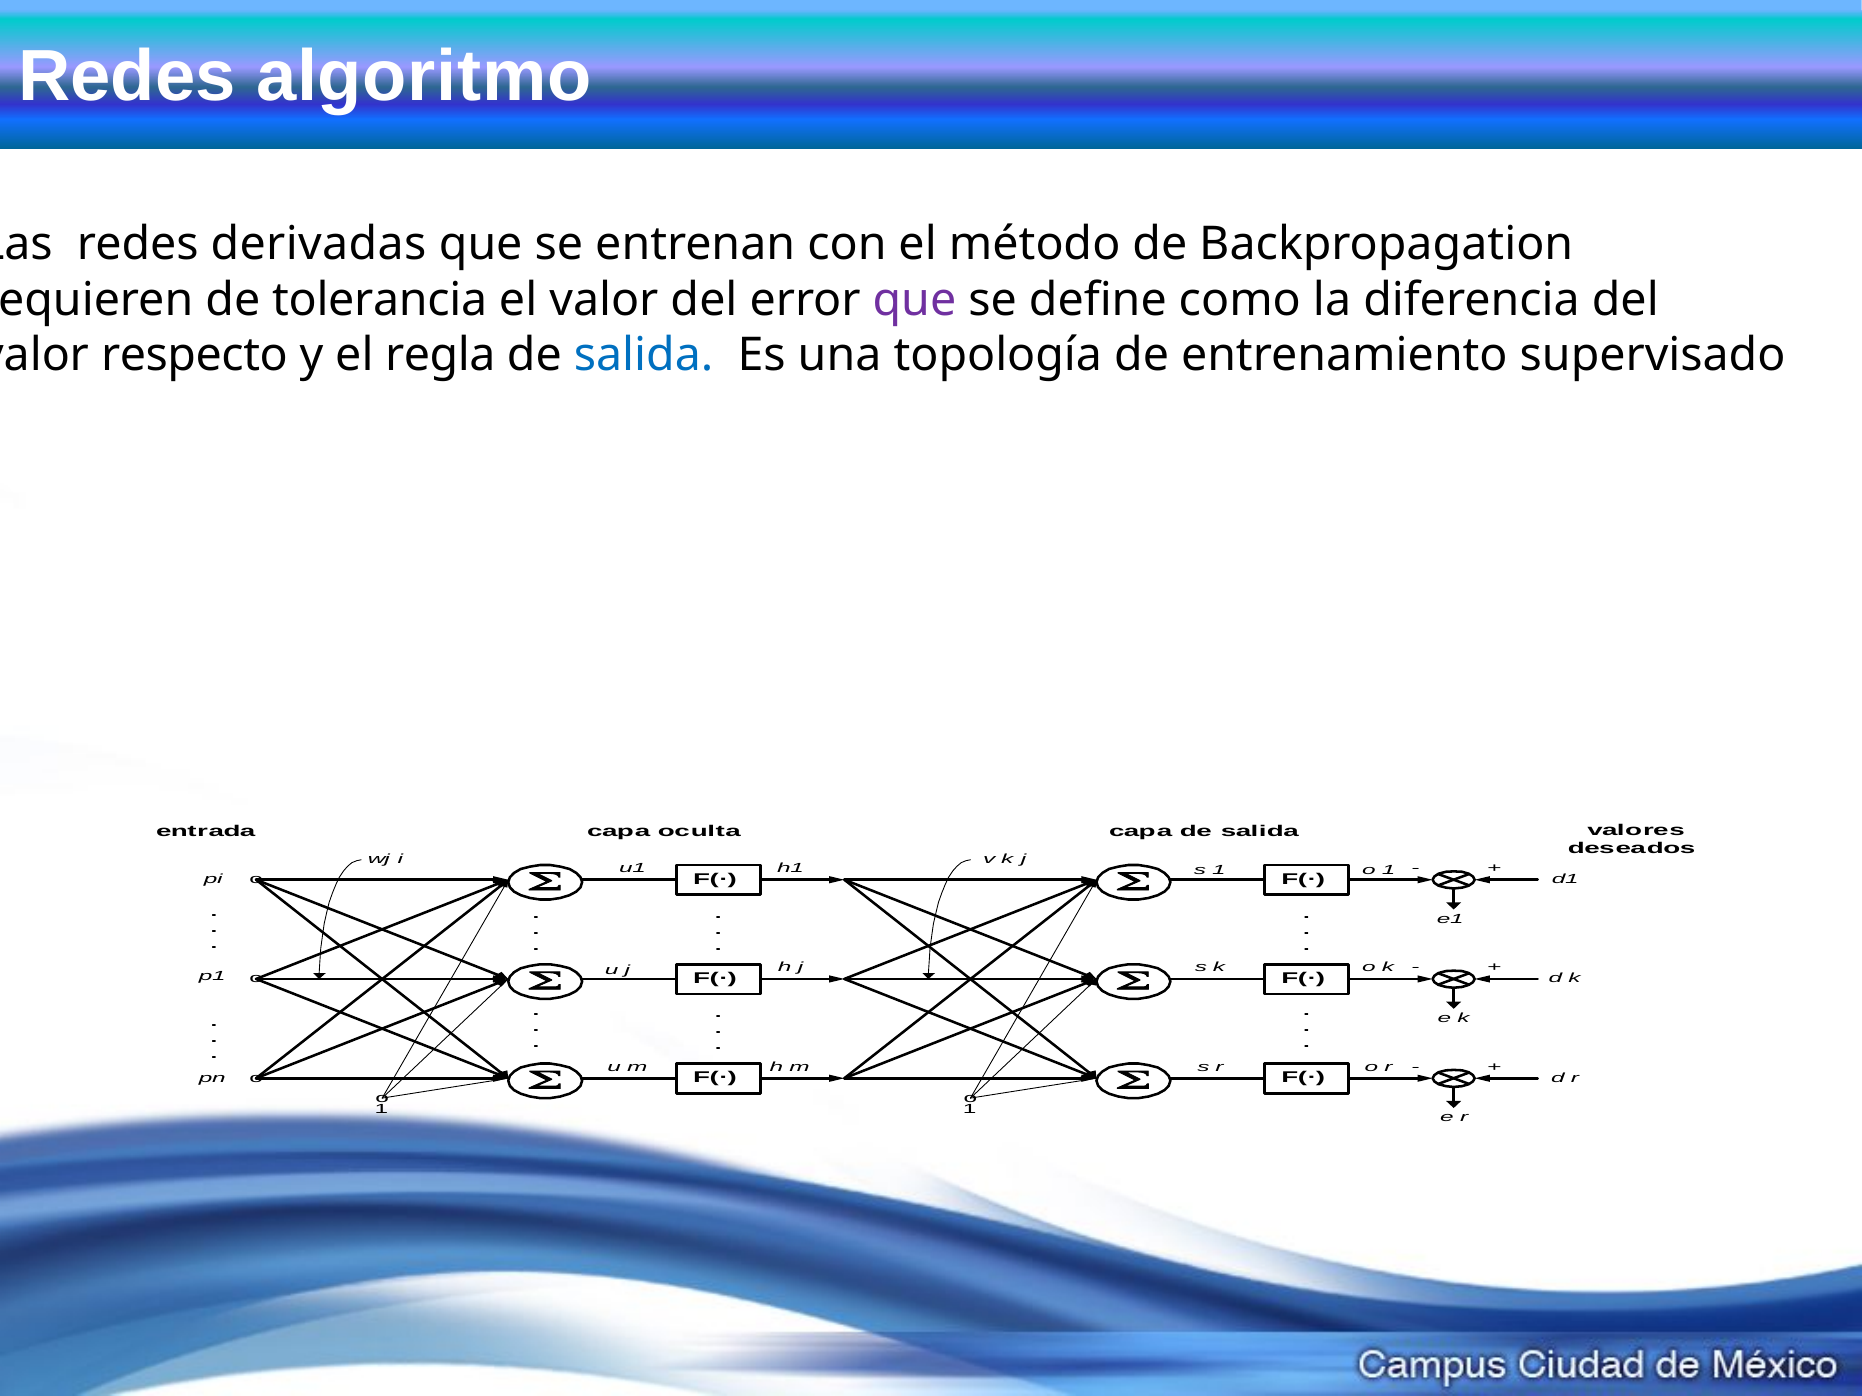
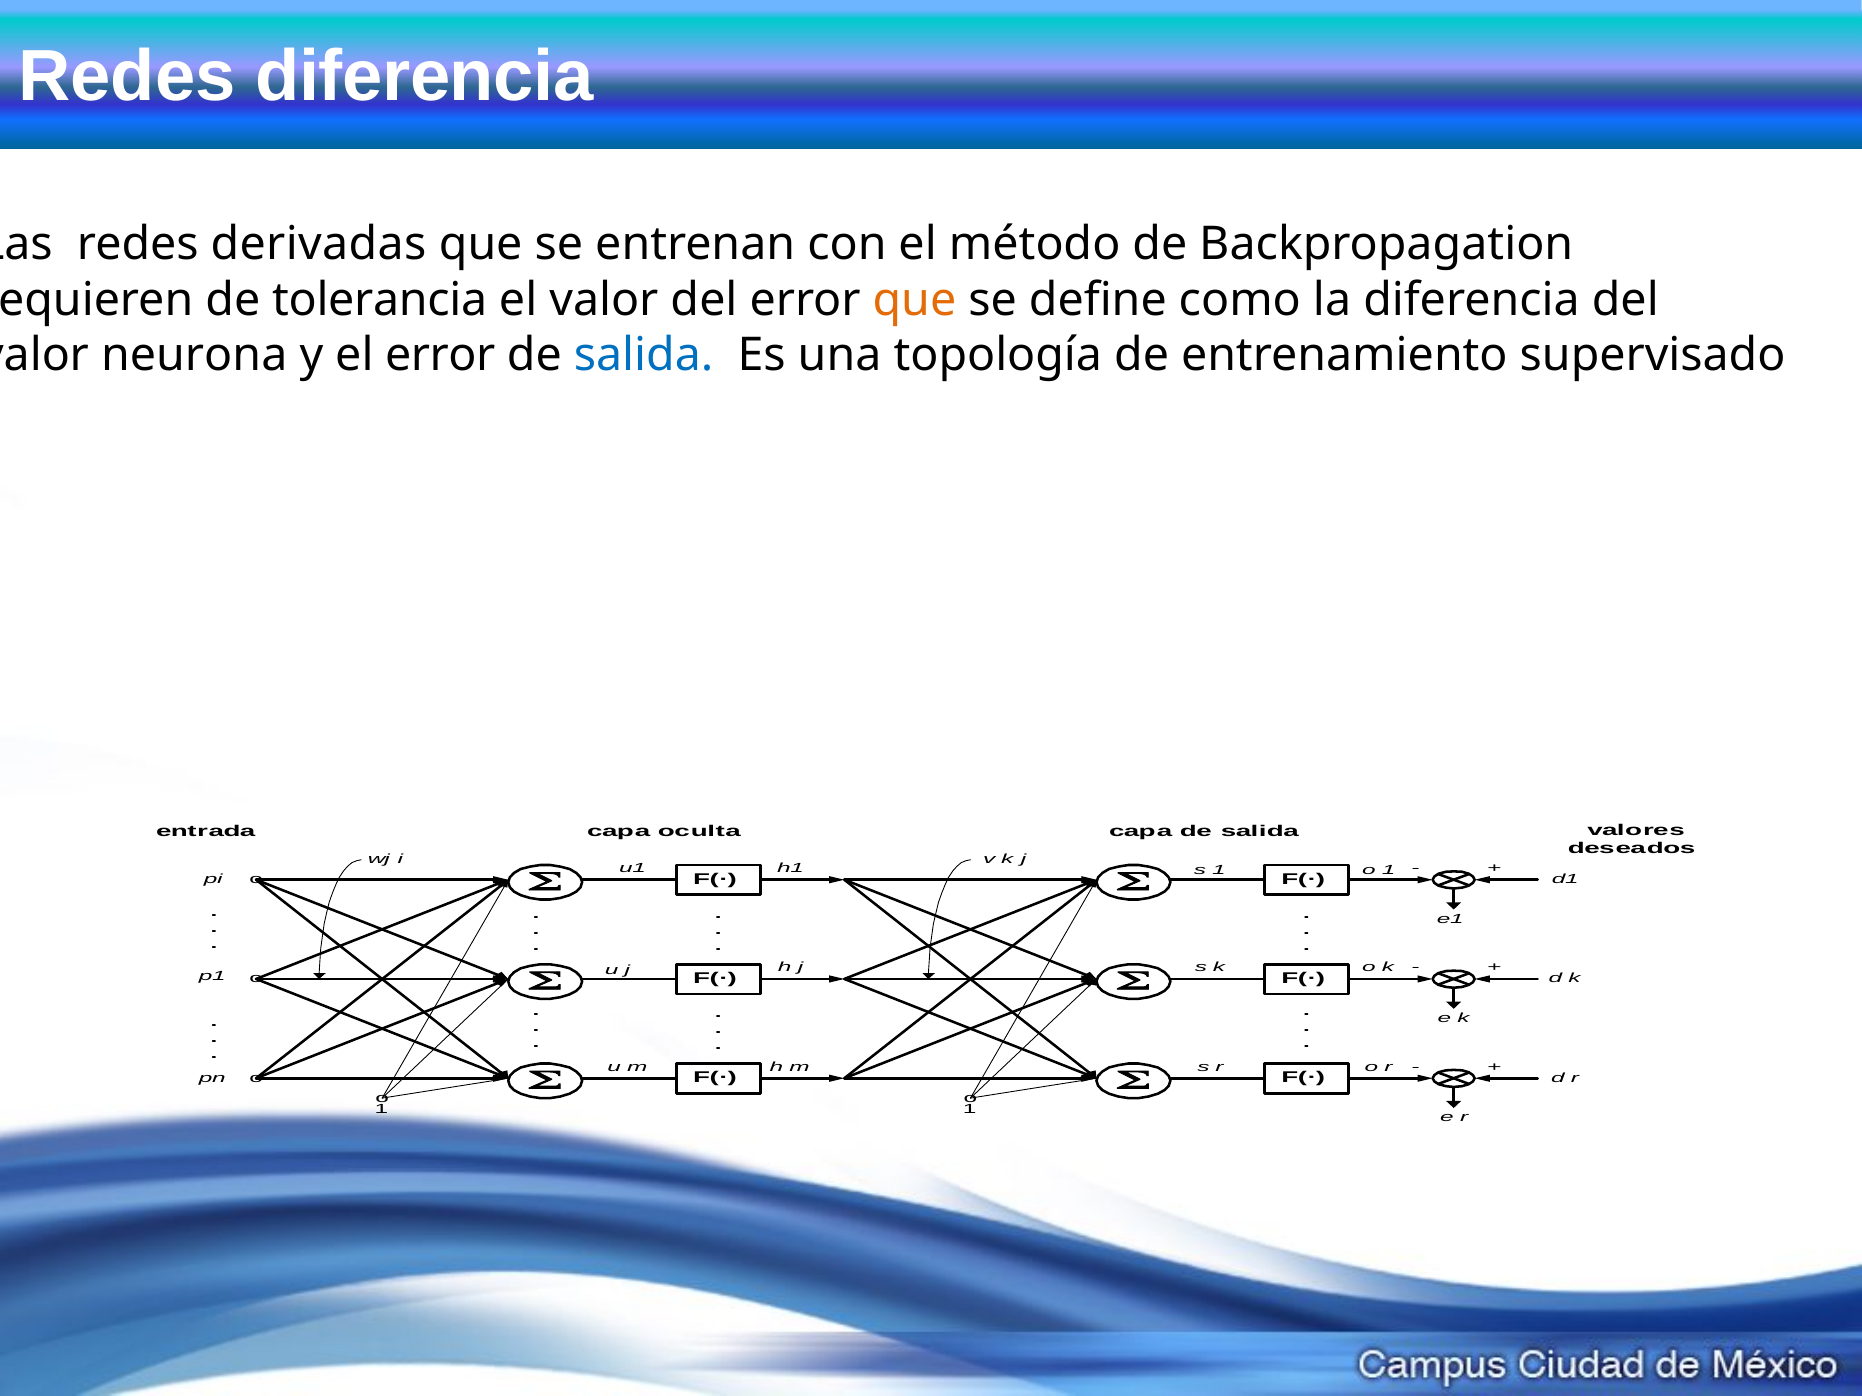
Redes algoritmo: algoritmo -> diferencia
que at (914, 300) colour: purple -> orange
respecto: respecto -> neurona
el regla: regla -> error
